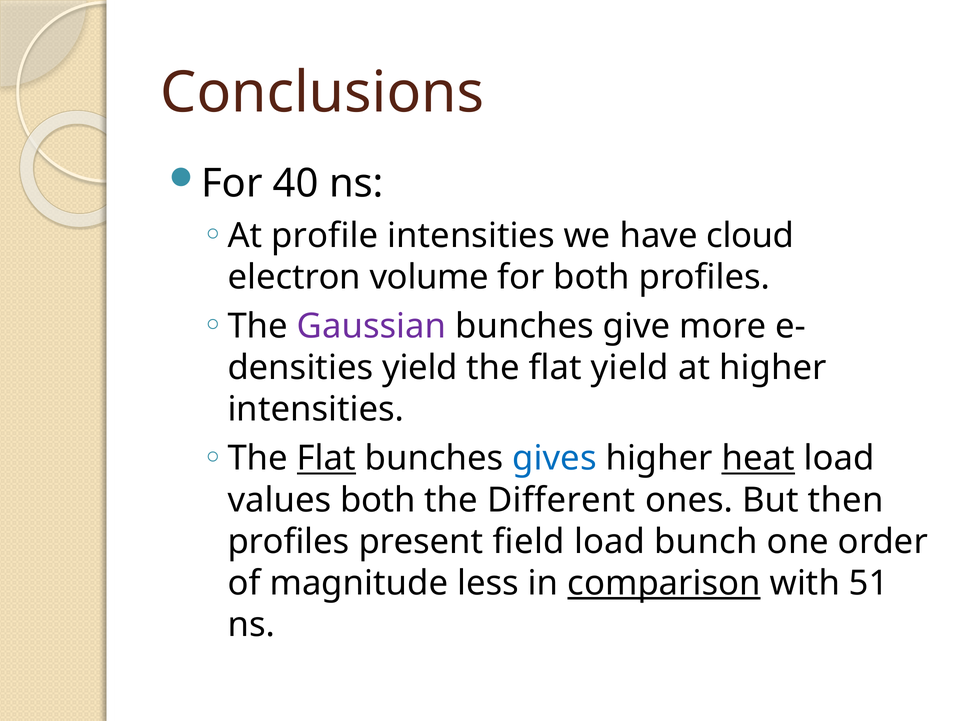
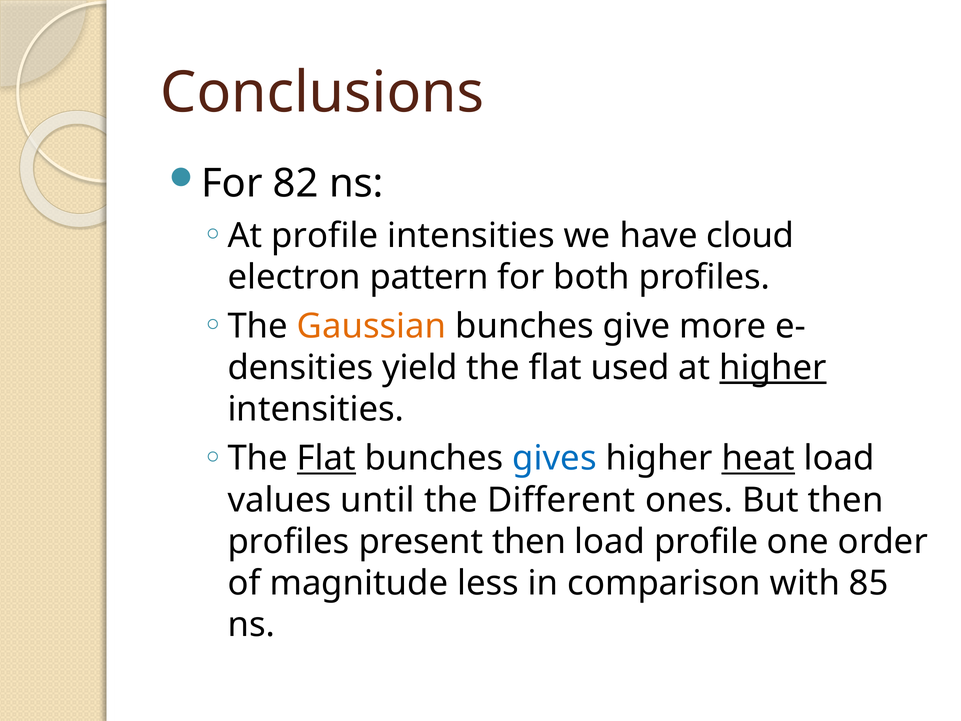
40: 40 -> 82
volume: volume -> pattern
Gaussian colour: purple -> orange
flat yield: yield -> used
higher at (773, 368) underline: none -> present
values both: both -> until
present field: field -> then
load bunch: bunch -> profile
comparison underline: present -> none
51: 51 -> 85
